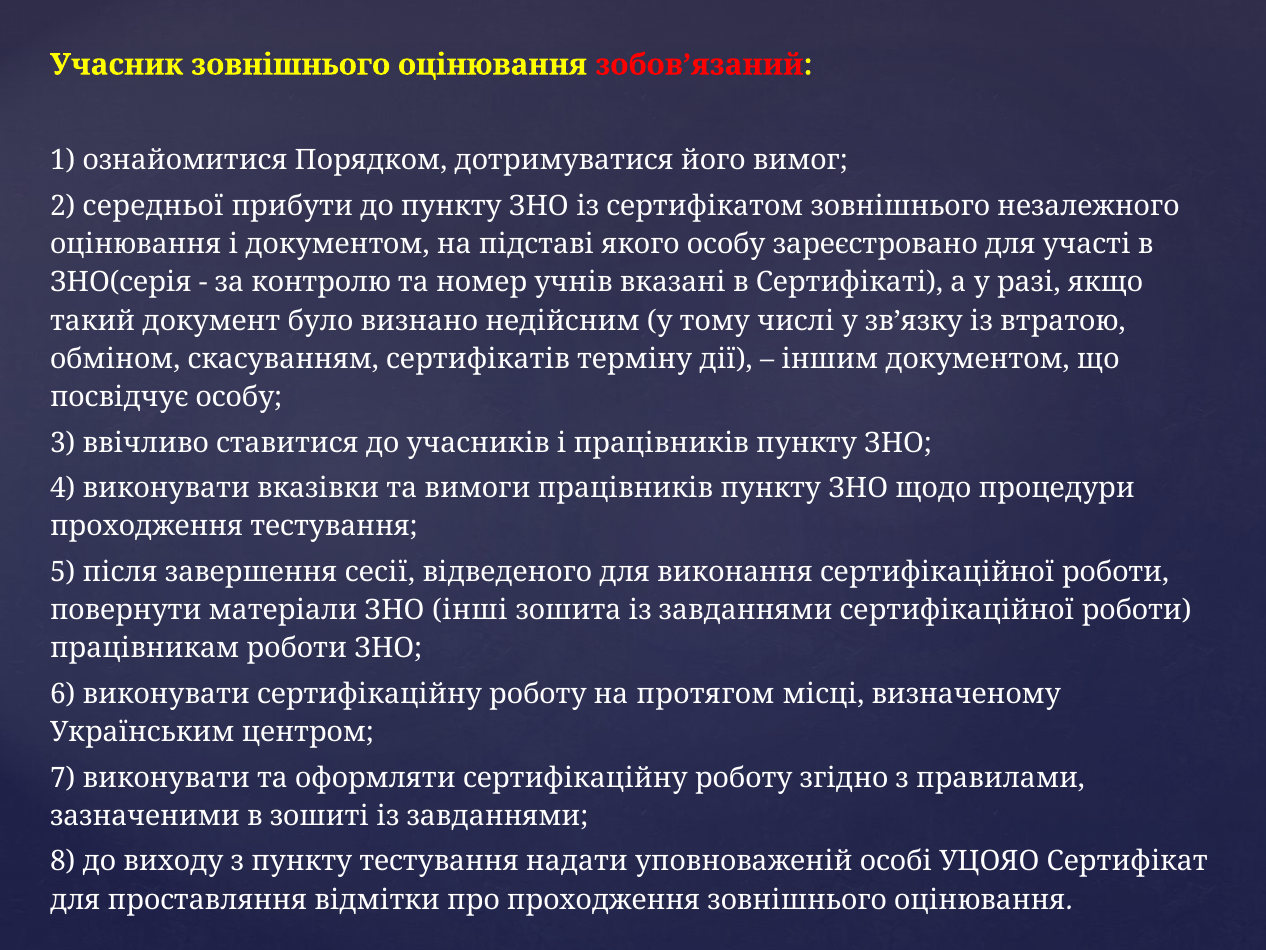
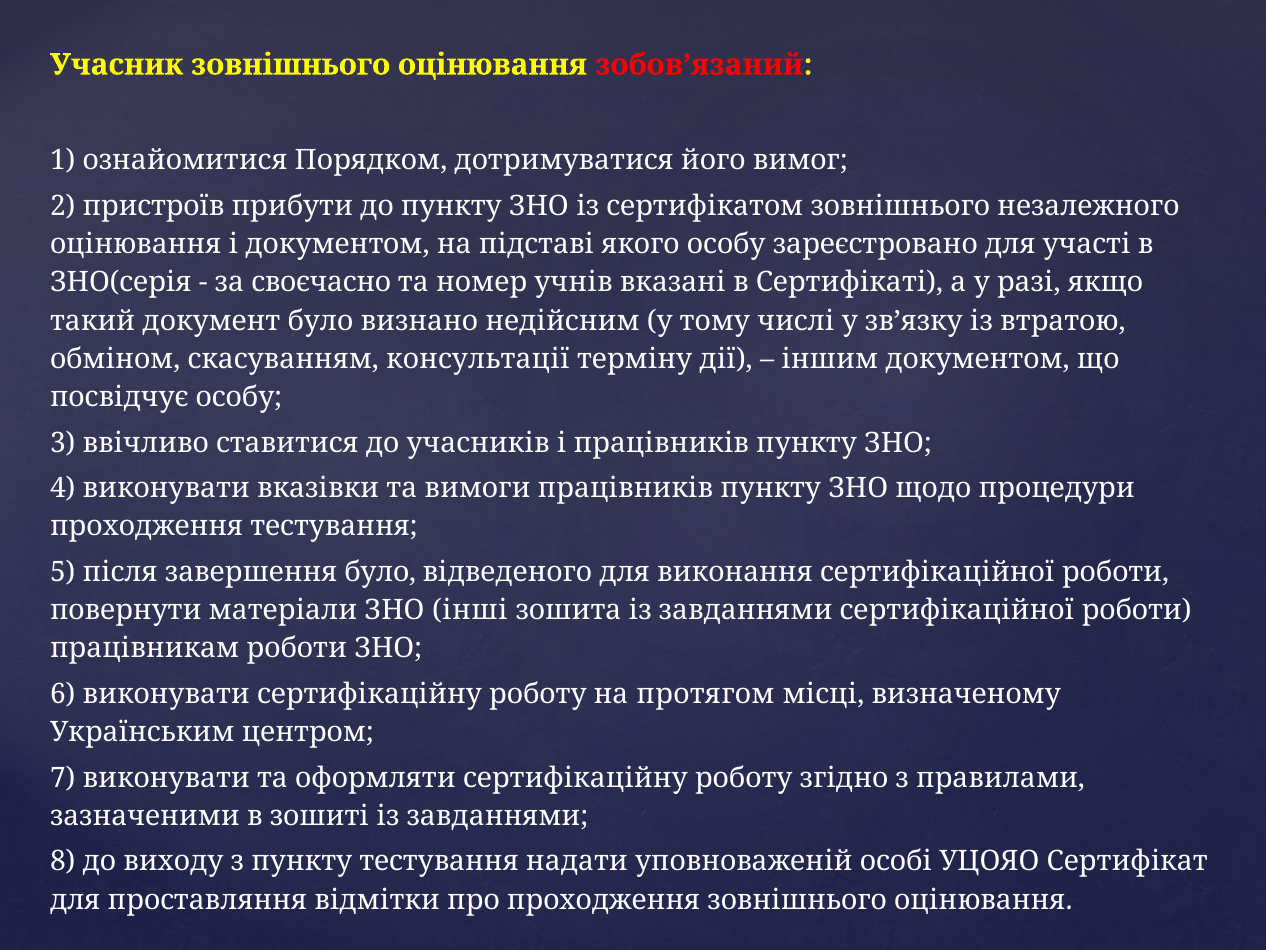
середньої: середньої -> пристроїв
контролю: контролю -> своєчасно
сертифікатів: сертифікатів -> консультації
завершення сесії: сесії -> було
